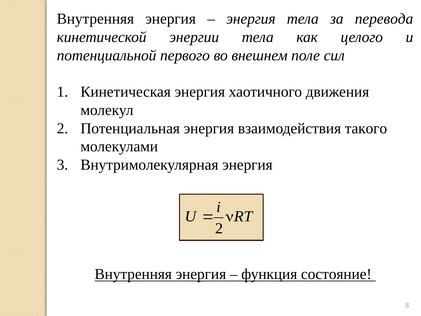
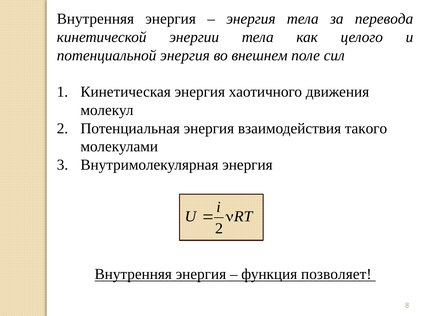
потенциальной первого: первого -> энергия
состояние: состояние -> позволяет
